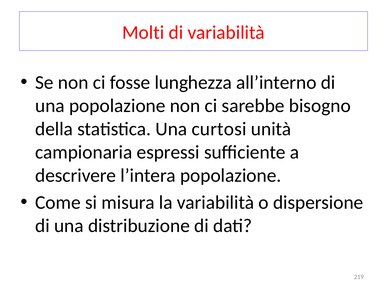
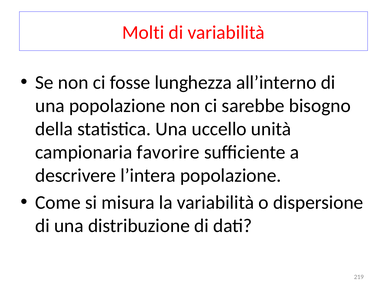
curtosi: curtosi -> uccello
espressi: espressi -> favorire
